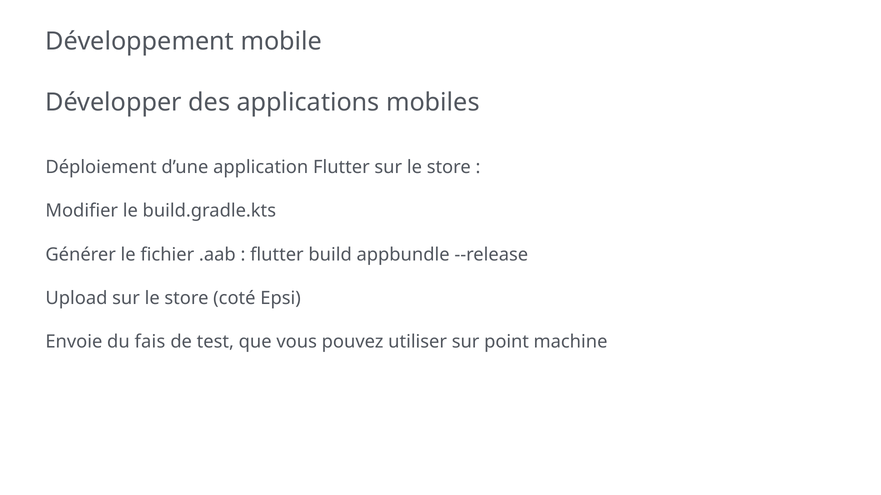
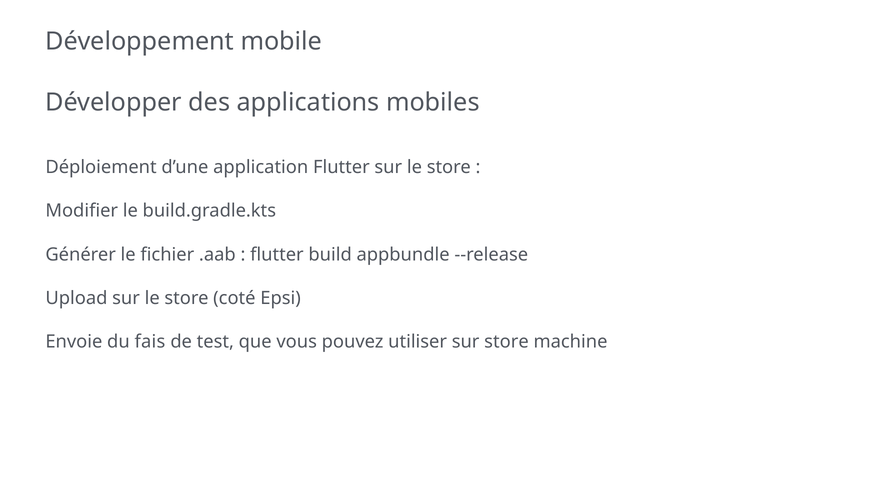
sur point: point -> store
